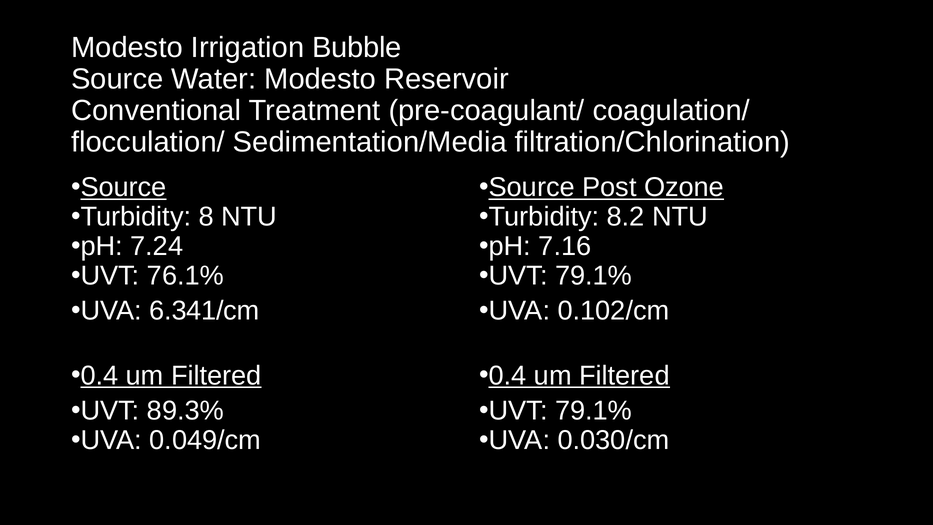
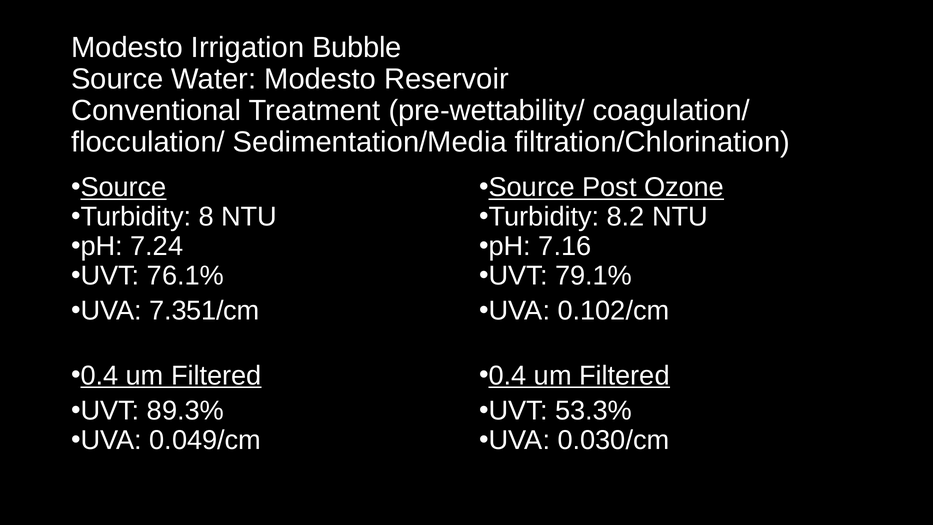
pre-coagulant/: pre-coagulant/ -> pre-wettability/
6.341/cm: 6.341/cm -> 7.351/cm
79.1% at (594, 411): 79.1% -> 53.3%
